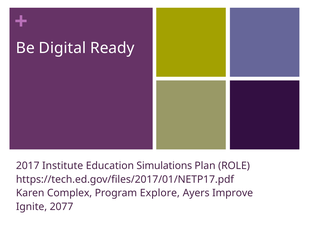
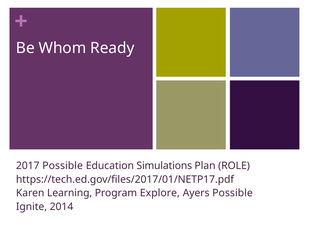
Digital: Digital -> Whom
2017 Institute: Institute -> Possible
Complex: Complex -> Learning
Ayers Improve: Improve -> Possible
2077: 2077 -> 2014
